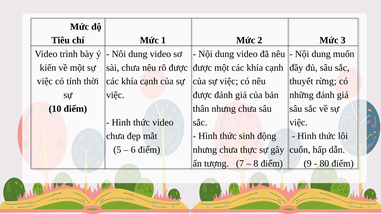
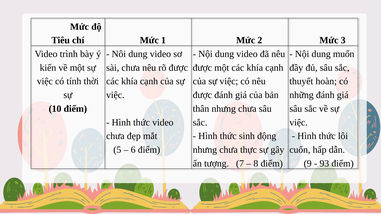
rừng: rừng -> hoàn
80: 80 -> 93
